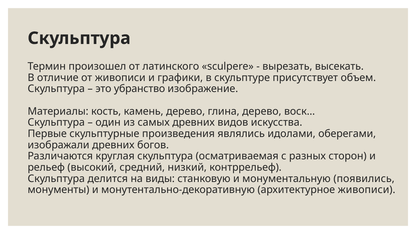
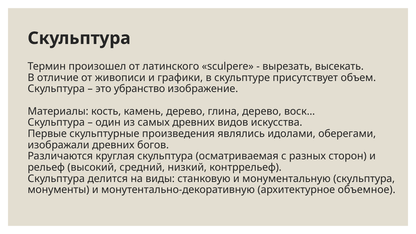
монументальную появились: появились -> скульптура
архитектурное живописи: живописи -> объемное
